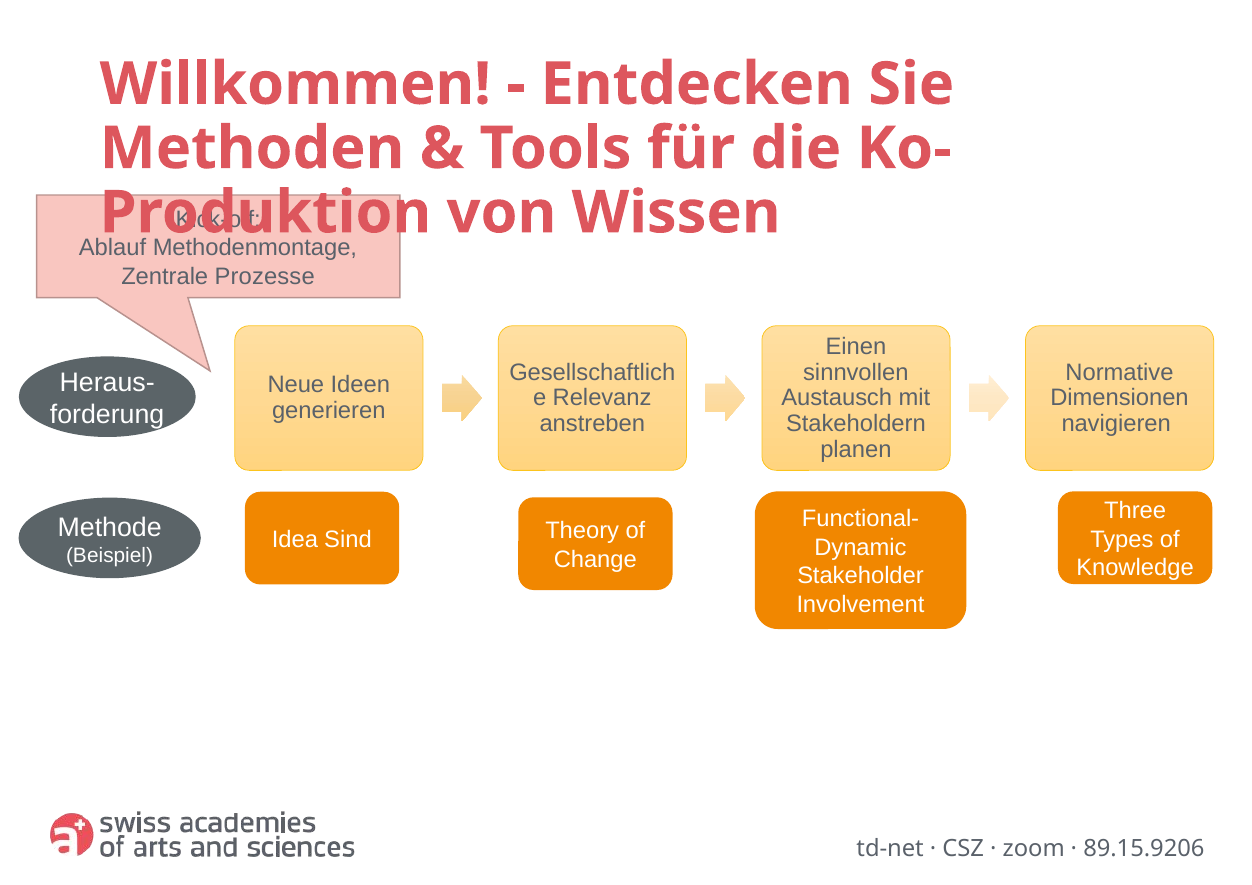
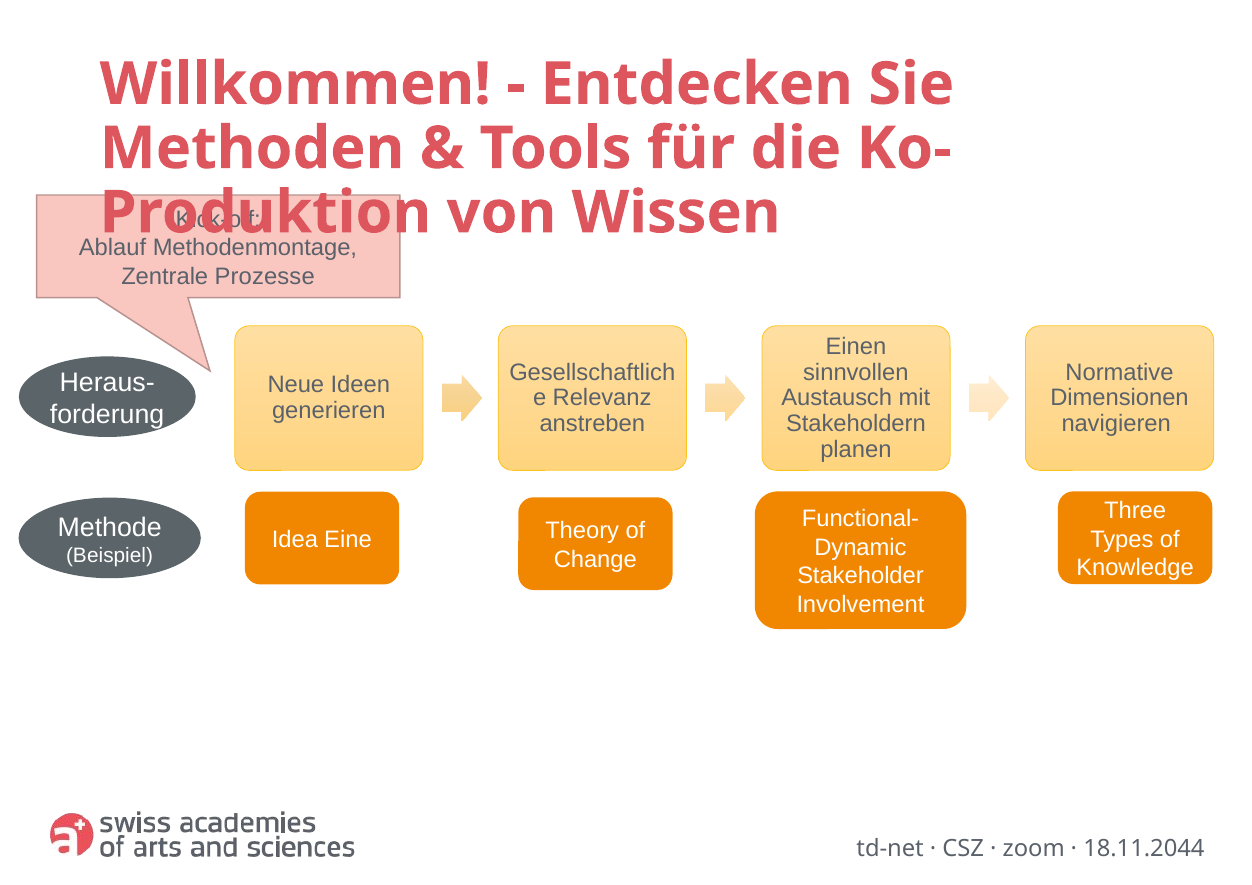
Sind: Sind -> Eine
89.15.9206: 89.15.9206 -> 18.11.2044
